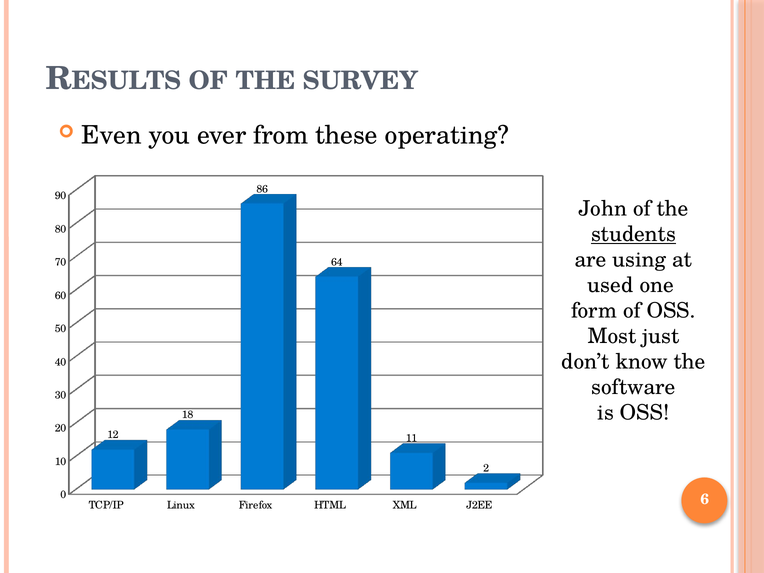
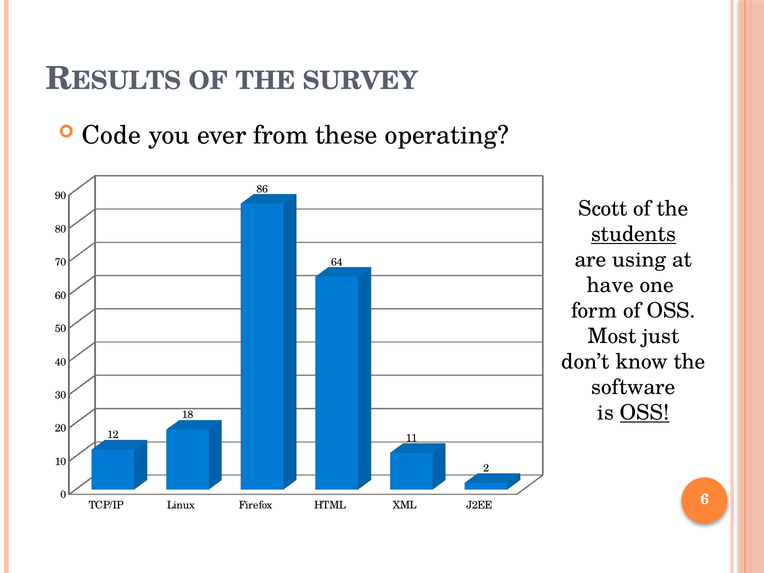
Even: Even -> Code
John: John -> Scott
used: used -> have
OSS at (645, 413) underline: none -> present
